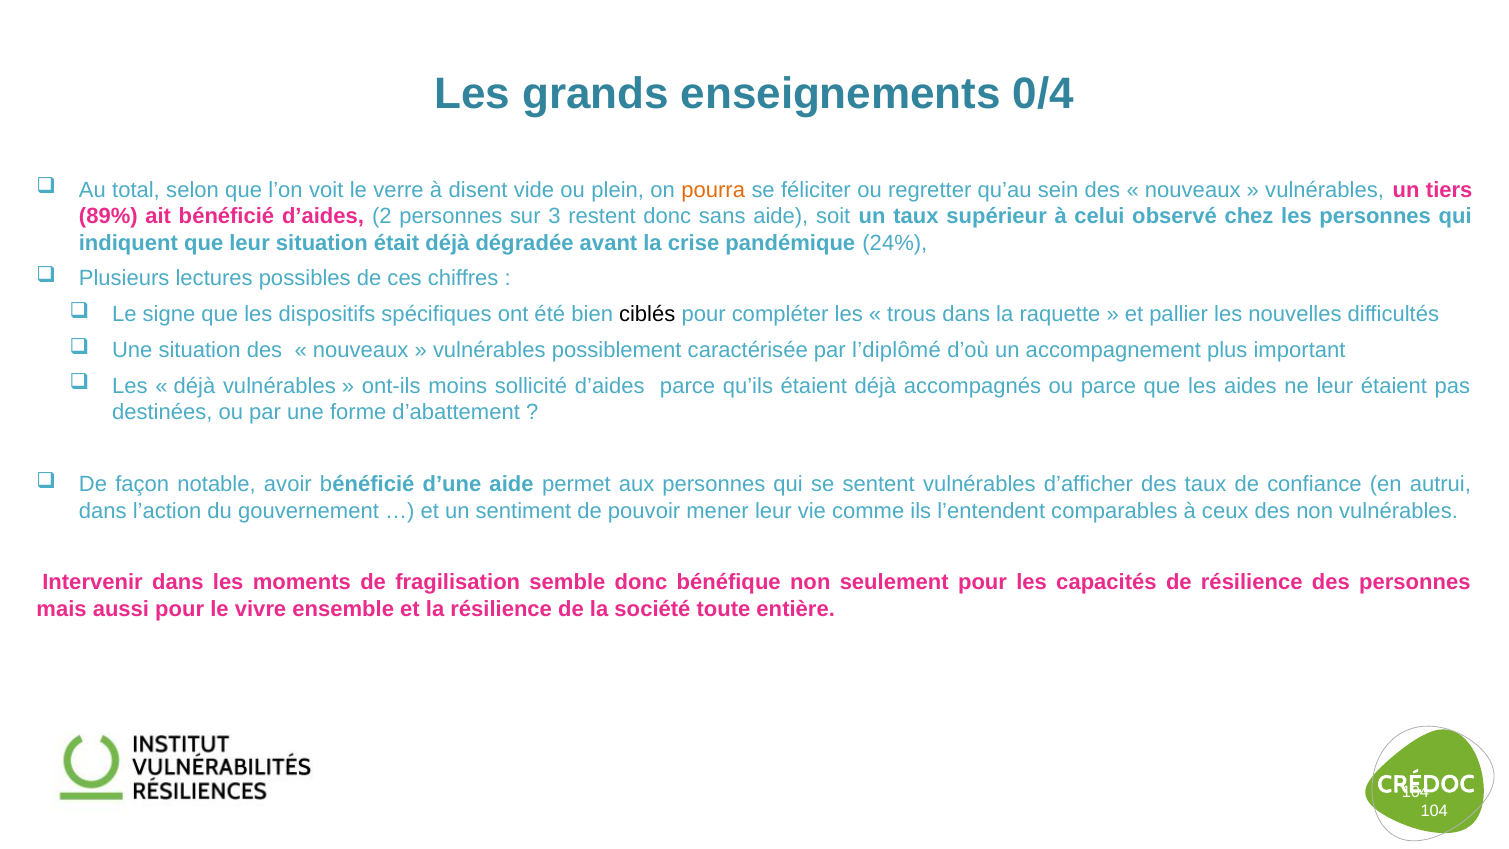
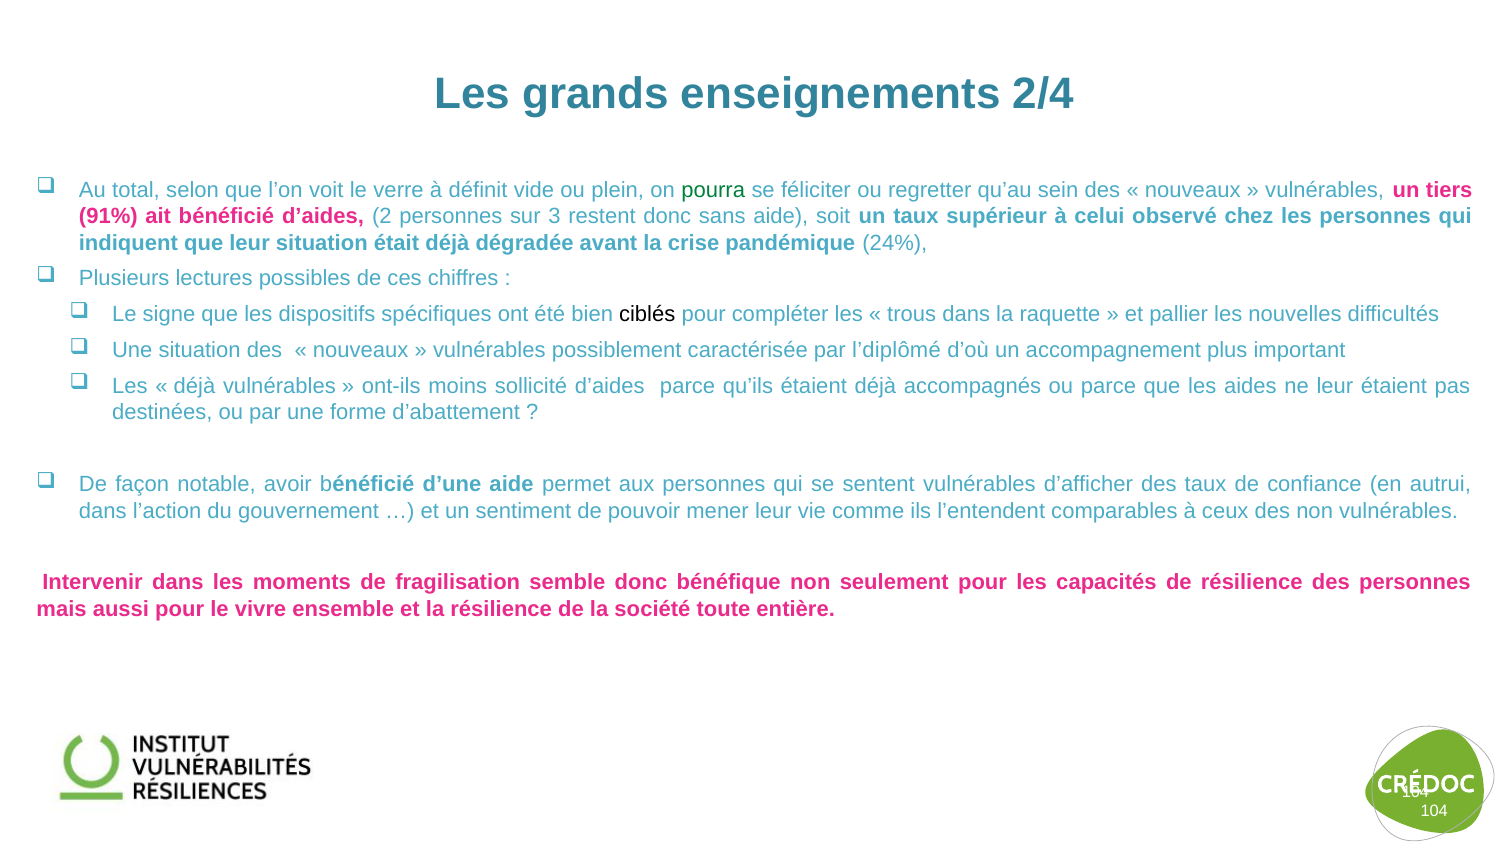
0/4: 0/4 -> 2/4
disent: disent -> définit
pourra colour: orange -> green
89%: 89% -> 91%
